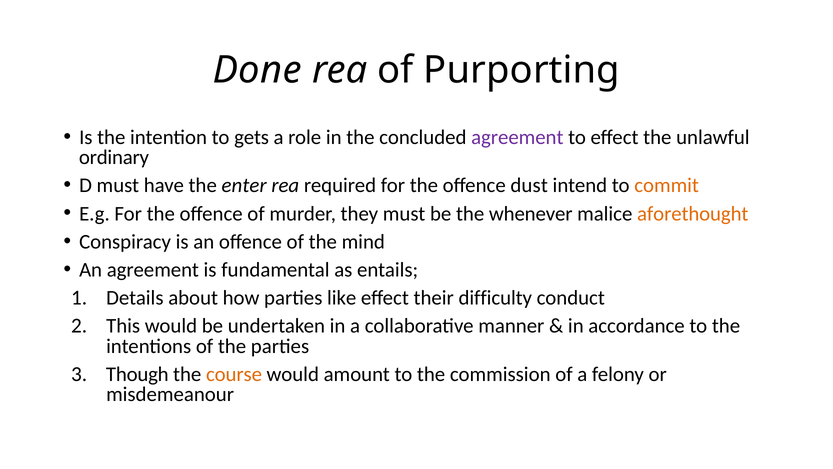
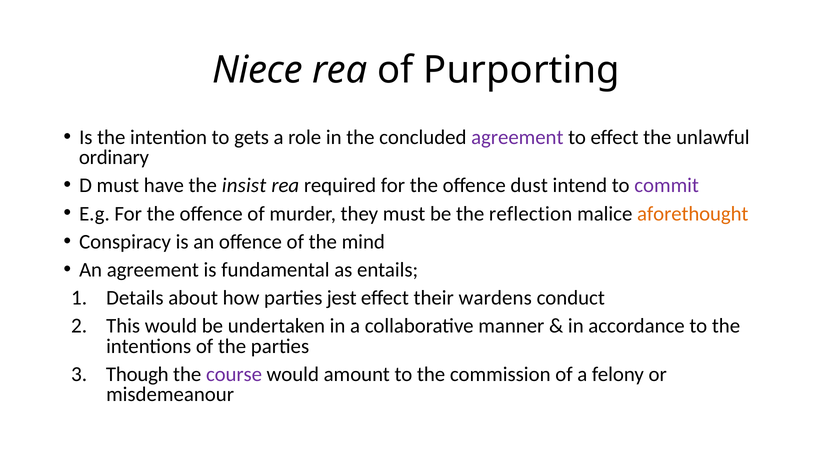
Done: Done -> Niece
enter: enter -> insist
commit colour: orange -> purple
whenever: whenever -> reflection
like: like -> jest
difficulty: difficulty -> wardens
course colour: orange -> purple
